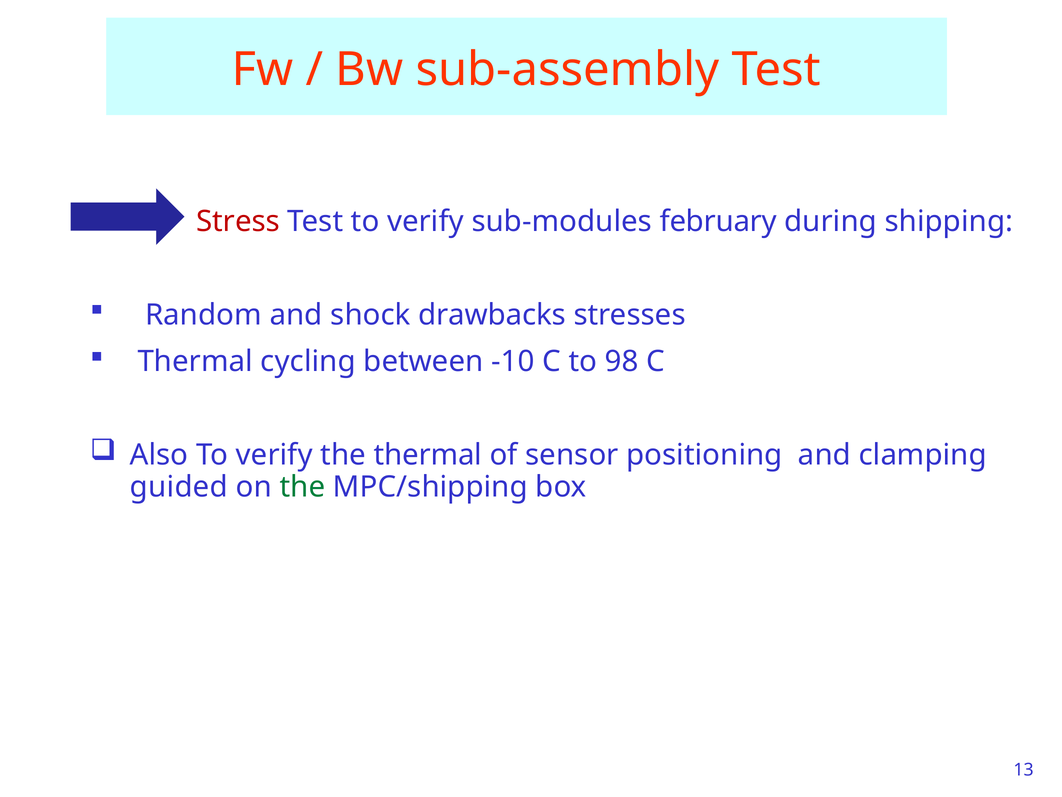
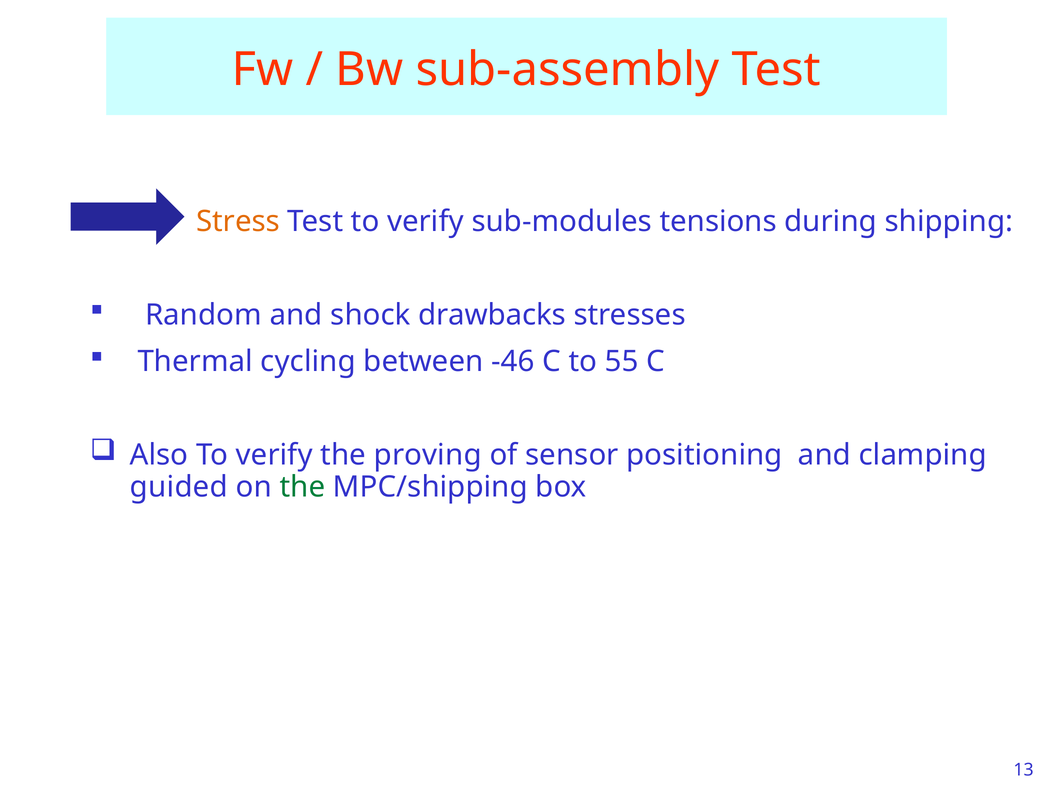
Stress colour: red -> orange
february: february -> tensions
-10: -10 -> -46
98: 98 -> 55
the thermal: thermal -> proving
